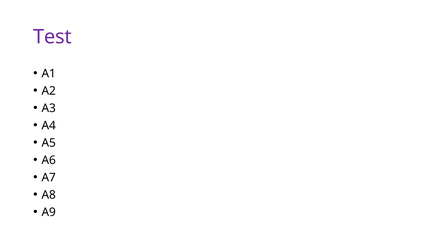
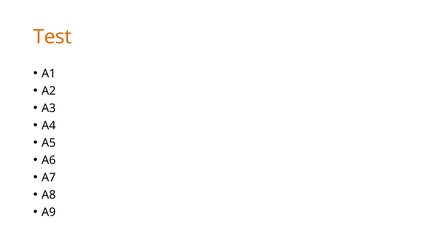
Test colour: purple -> orange
